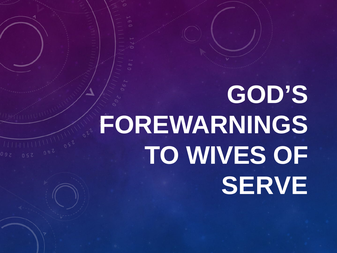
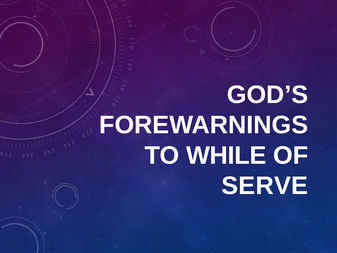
WIVES: WIVES -> WHILE
